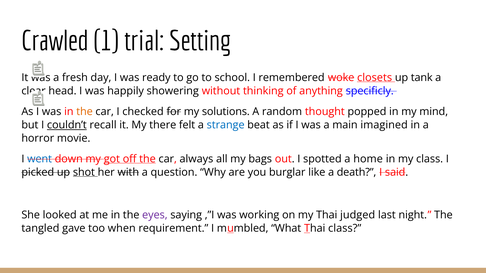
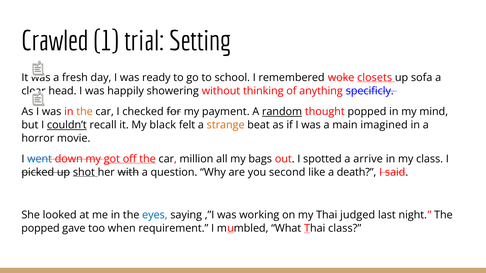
tank: tank -> sofa
solutions: solutions -> payment
random underline: none -> present
there: there -> black
strange colour: blue -> orange
always: always -> million
home: home -> arrive
burglar: burglar -> second
eyes colour: purple -> blue
tangled at (40, 229): tangled -> popped
